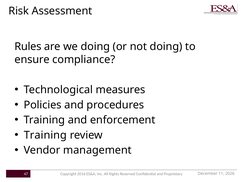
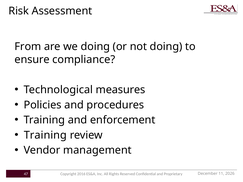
Rules: Rules -> From
